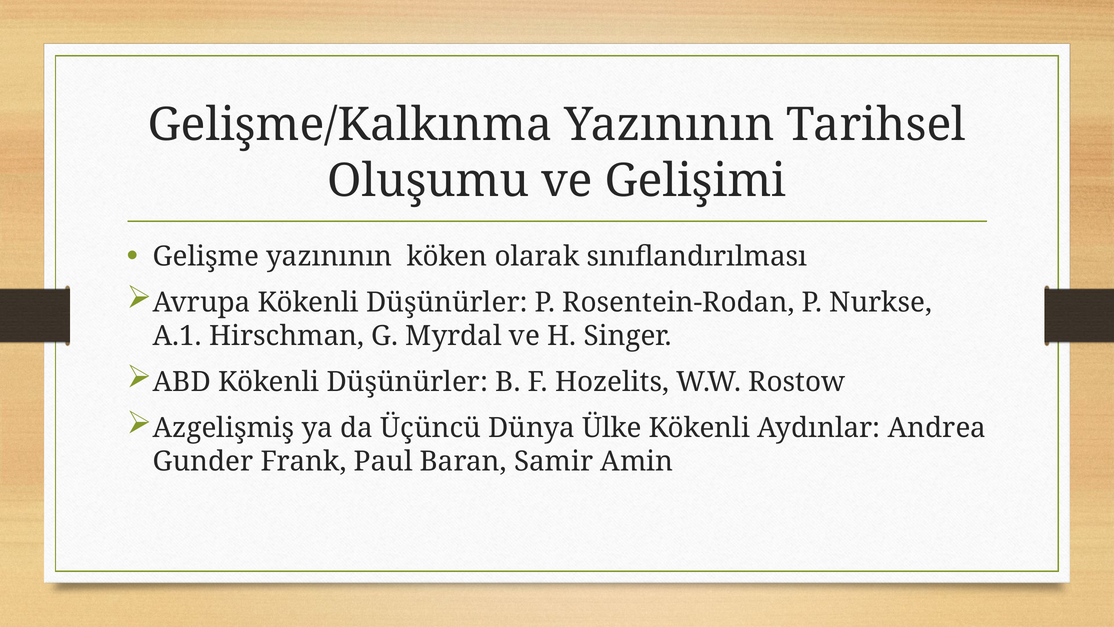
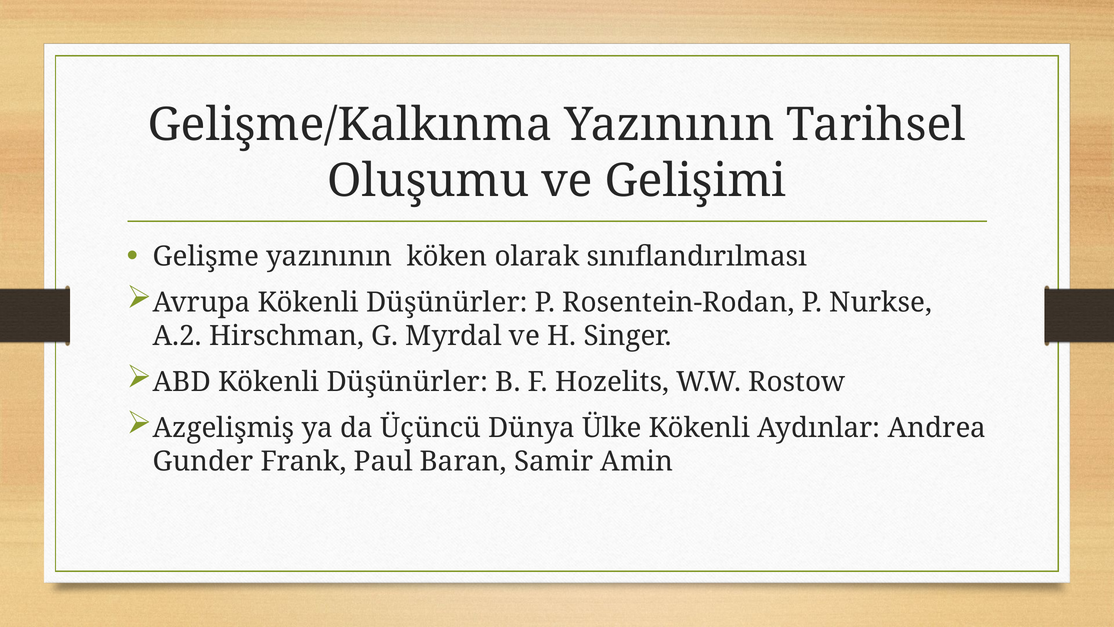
A.1: A.1 -> A.2
